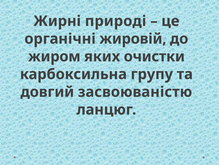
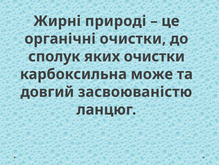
органічні жировій: жировій -> очистки
жиром: жиром -> сполук
групу: групу -> може
